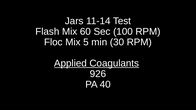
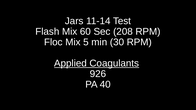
100: 100 -> 208
